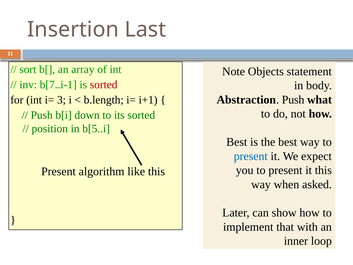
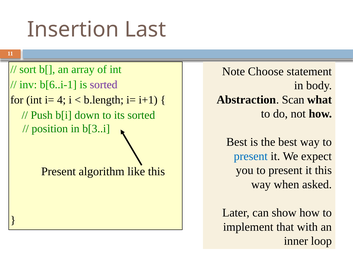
Objects: Objects -> Choose
b[7..i-1: b[7..i-1 -> b[6..i-1
sorted at (104, 85) colour: red -> purple
Abstraction Push: Push -> Scan
3: 3 -> 4
b[5..i: b[5..i -> b[3..i
